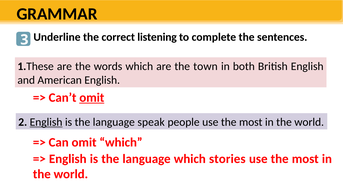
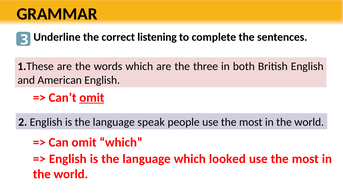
town: town -> three
English at (46, 122) underline: present -> none
stories: stories -> looked
